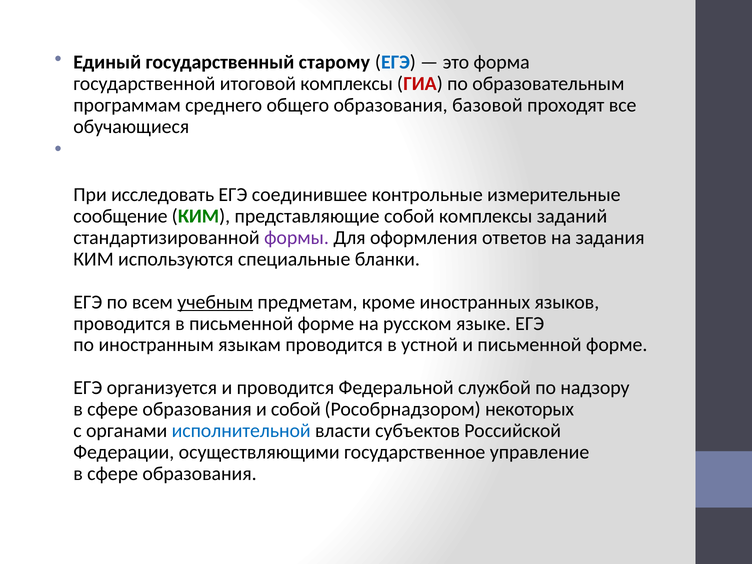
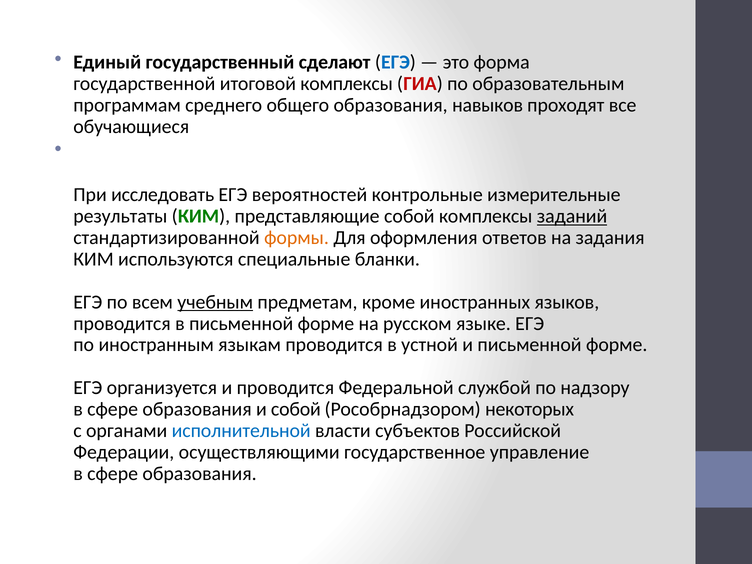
старому: старому -> сделают
базовой: базовой -> навыков
соединившее: соединившее -> вероятностей
сообщение: сообщение -> результаты
заданий underline: none -> present
формы colour: purple -> orange
